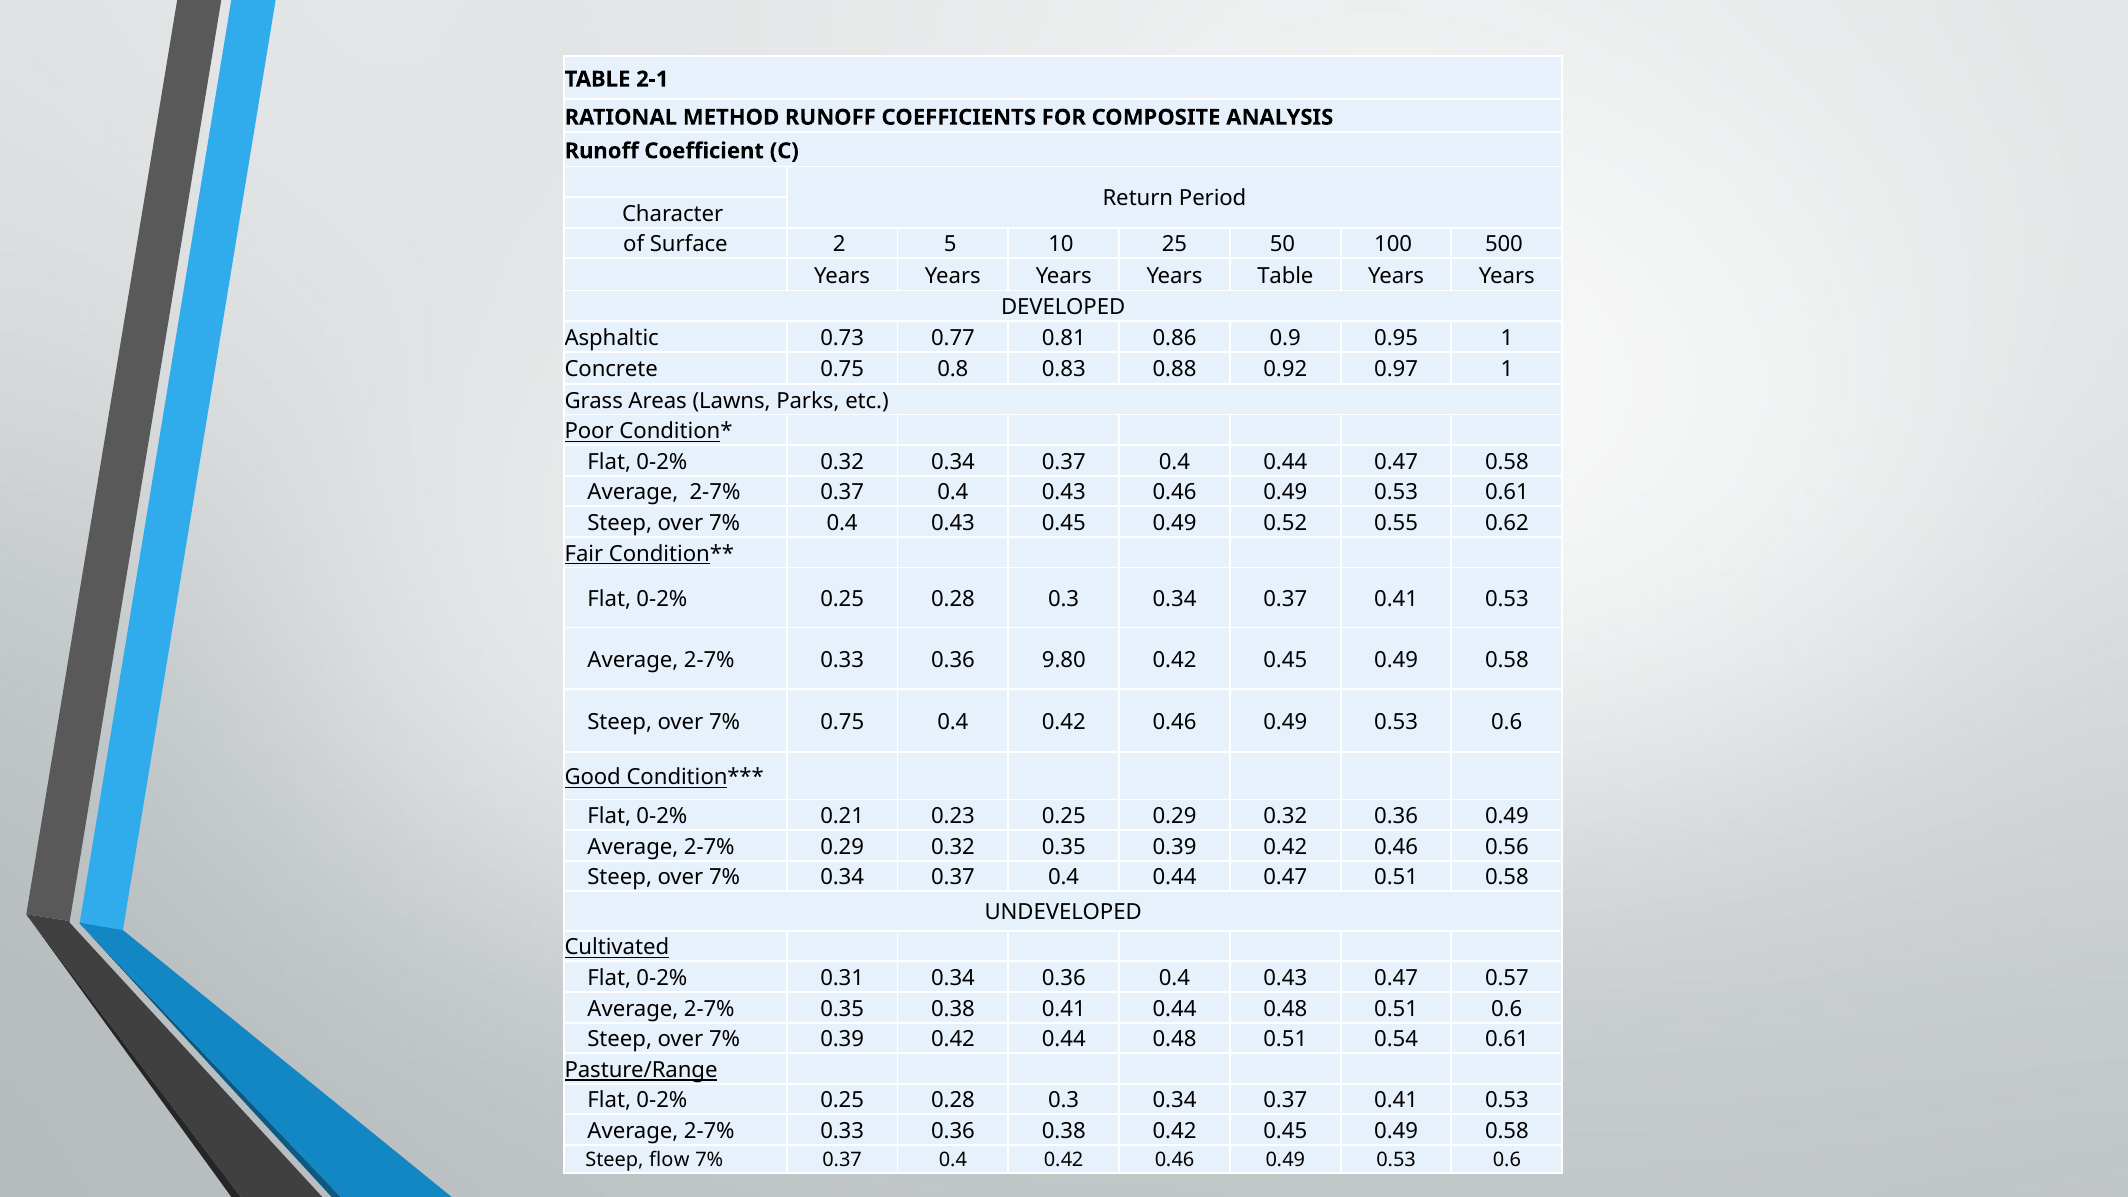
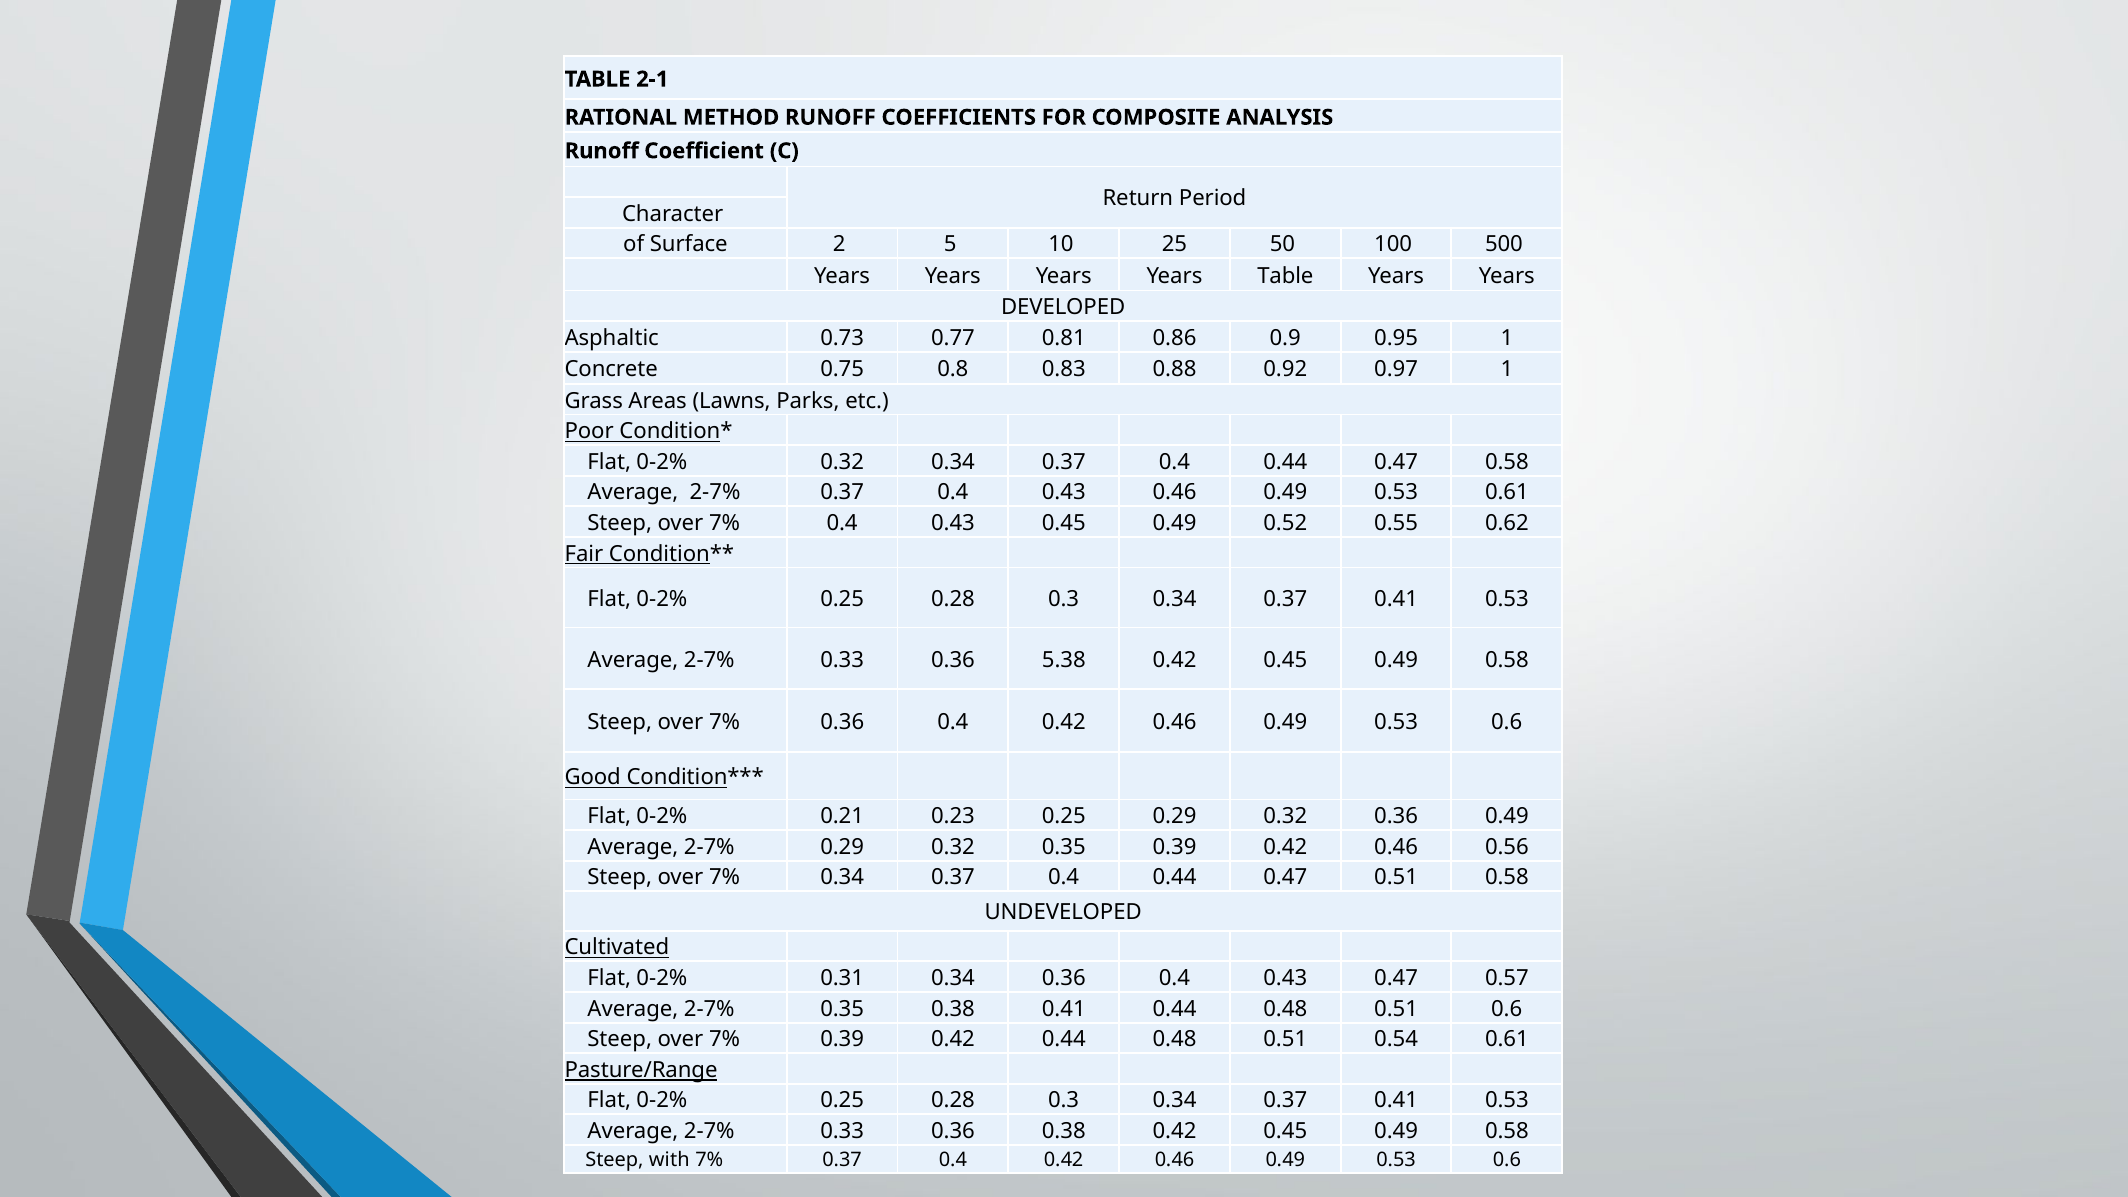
9.80: 9.80 -> 5.38
7% 0.75: 0.75 -> 0.36
flow: flow -> with
